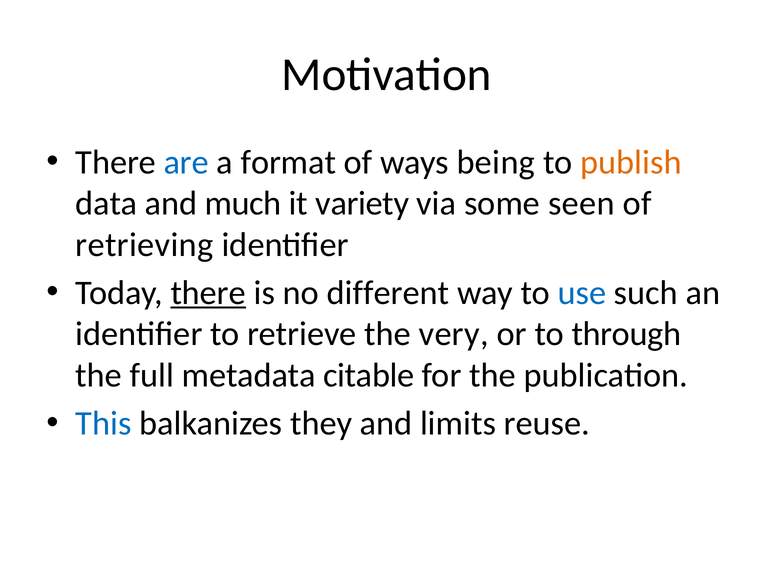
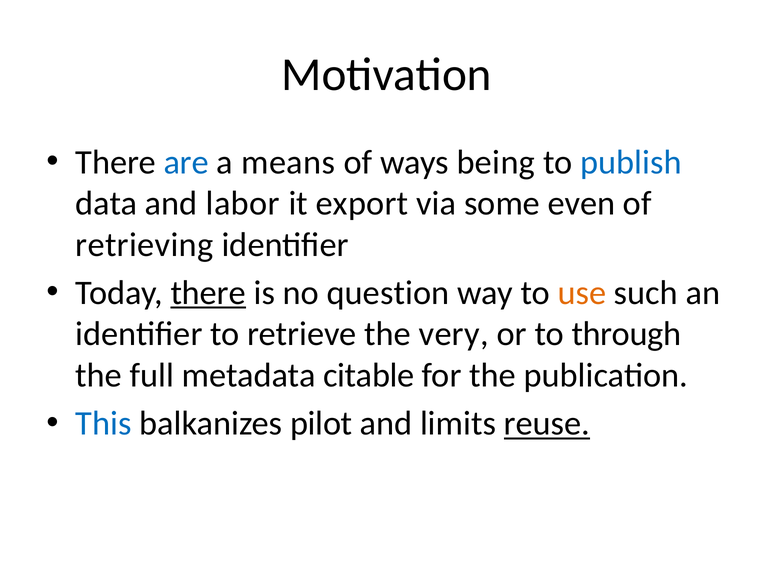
format: format -> means
publish colour: orange -> blue
much: much -> labor
variety: variety -> export
seen: seen -> even
different: different -> question
use colour: blue -> orange
they: they -> pilot
reuse underline: none -> present
